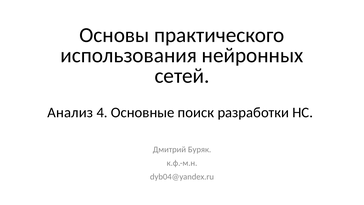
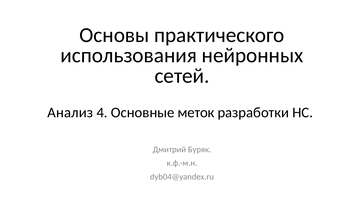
поиск: поиск -> меток
